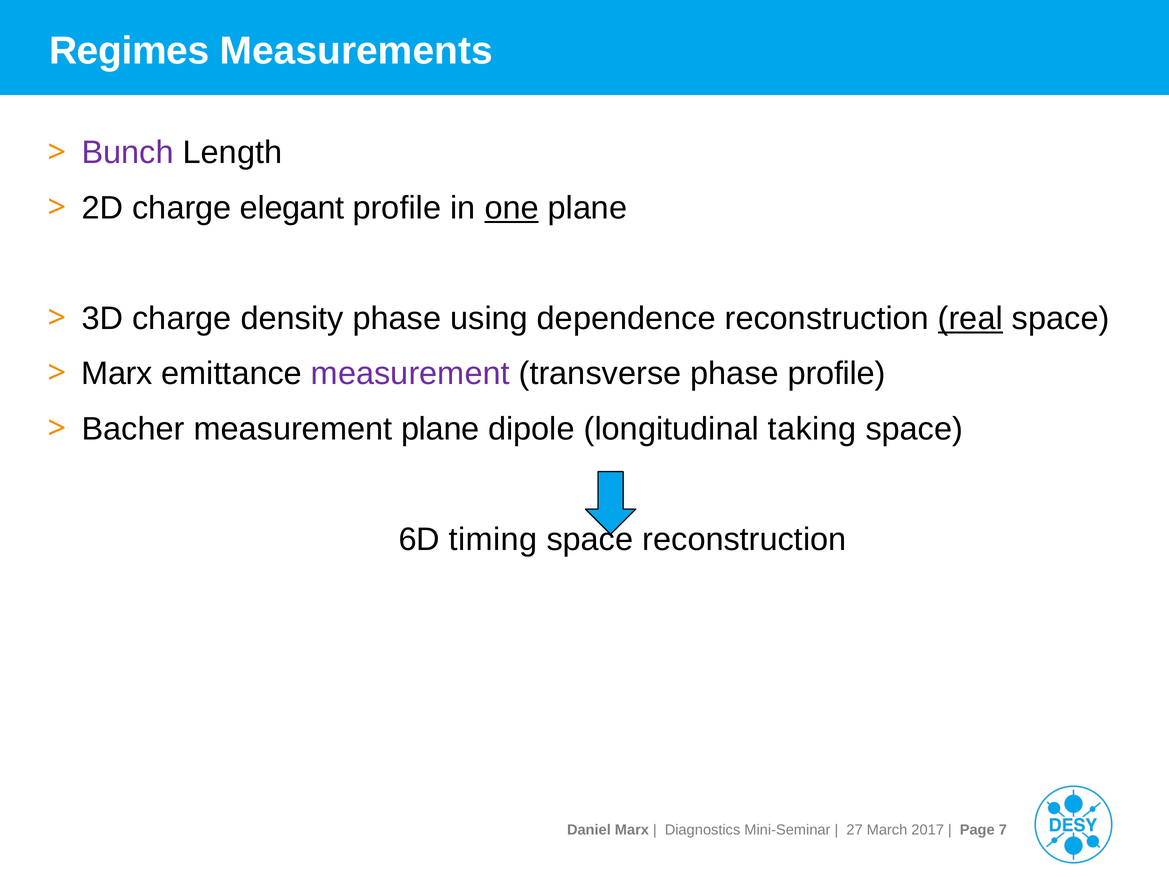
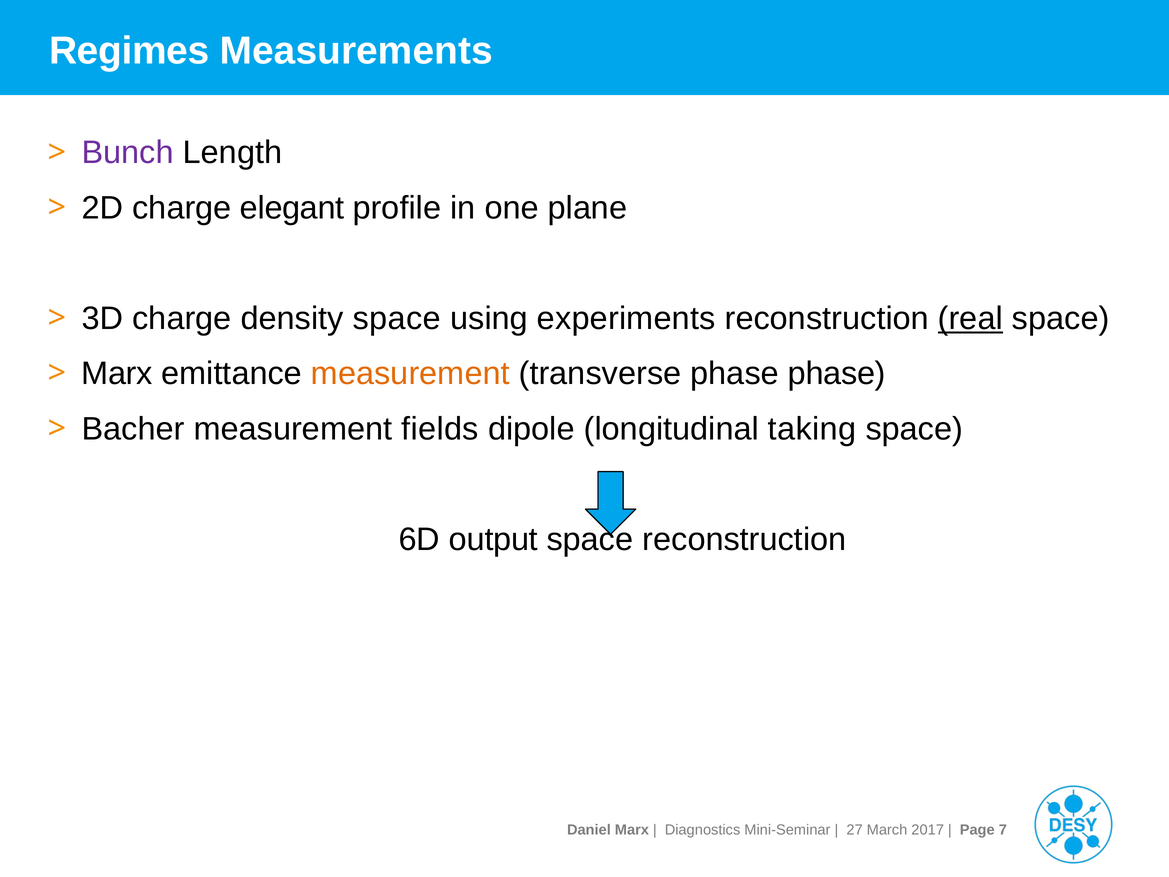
one underline: present -> none
density phase: phase -> space
dependence: dependence -> experiments
measurement at (410, 374) colour: purple -> orange
phase profile: profile -> phase
measurement plane: plane -> fields
timing: timing -> output
